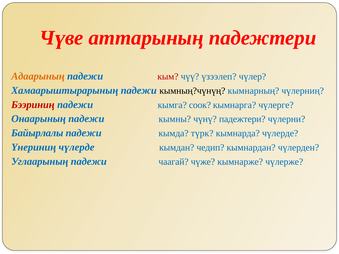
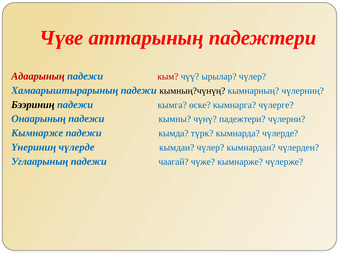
Адаарының colour: orange -> red
үзээлеп: үзээлеп -> ырылар
Бээриниң colour: red -> black
соок: соок -> өске
Байырлалы at (37, 133): Байырлалы -> Кымнарже
кымдан чедип: чедип -> чүлер
